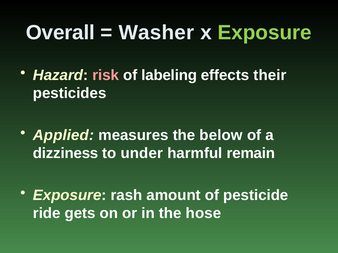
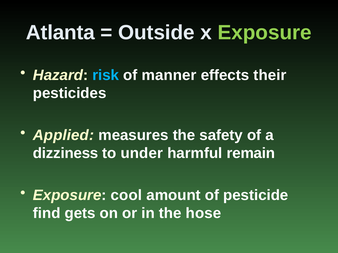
Overall: Overall -> Atlanta
Washer: Washer -> Outside
risk colour: pink -> light blue
labeling: labeling -> manner
below: below -> safety
rash: rash -> cool
ride: ride -> find
